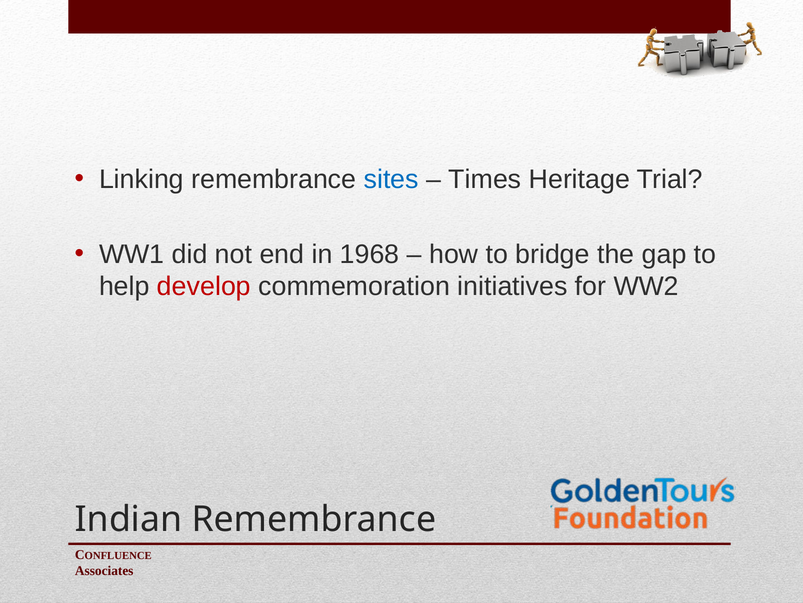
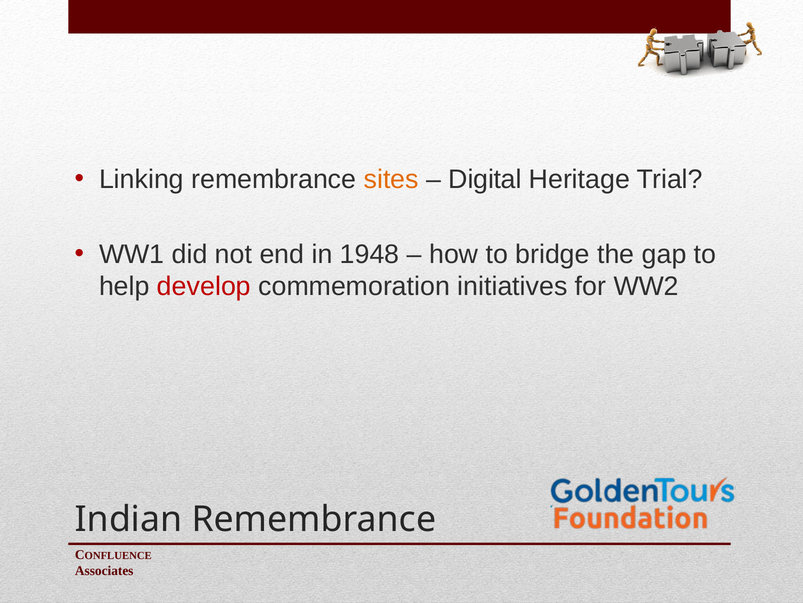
sites colour: blue -> orange
Times: Times -> Digital
1968: 1968 -> 1948
